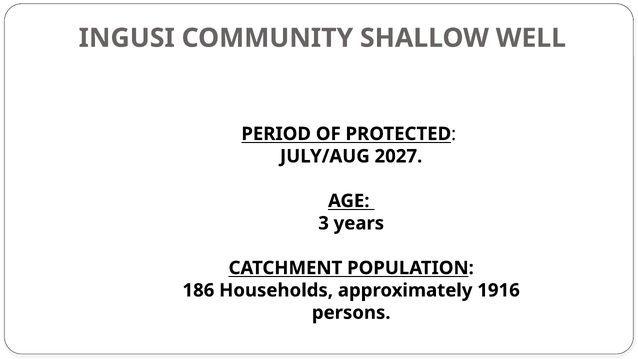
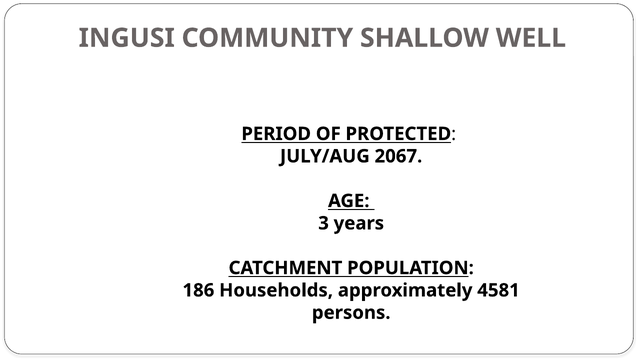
2027: 2027 -> 2067
1916: 1916 -> 4581
